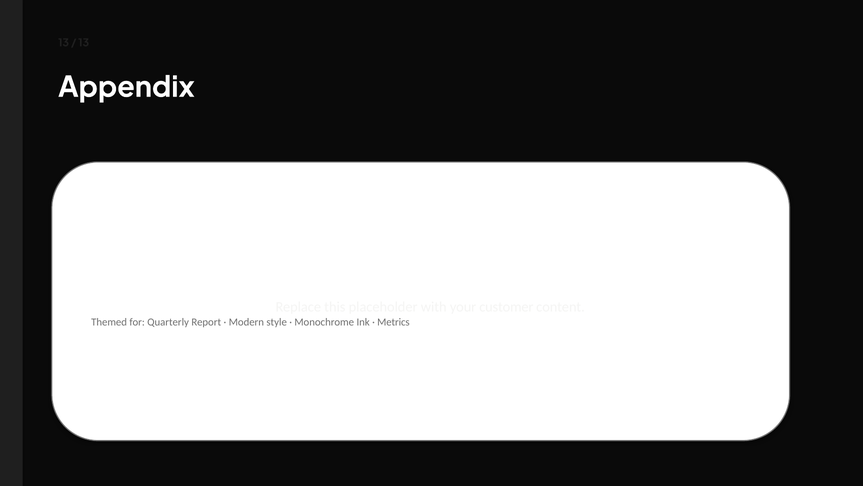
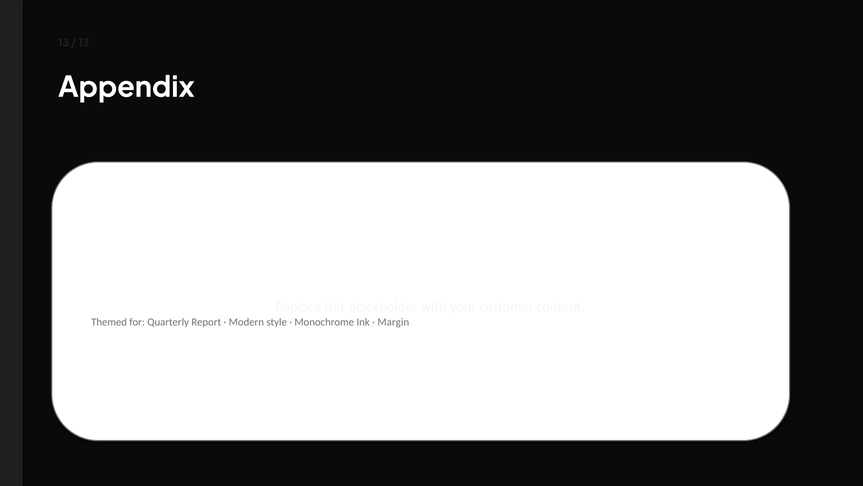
Metrics: Metrics -> Margin
